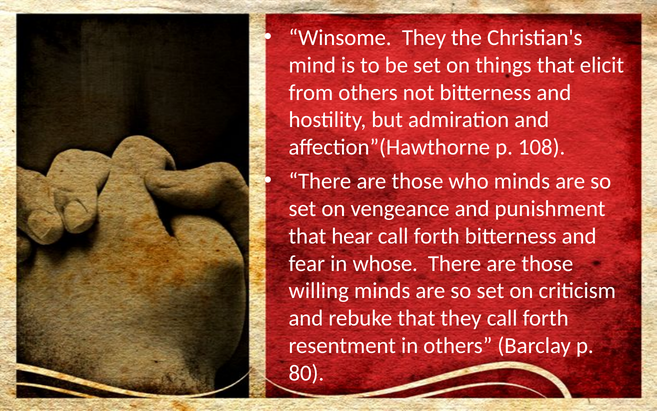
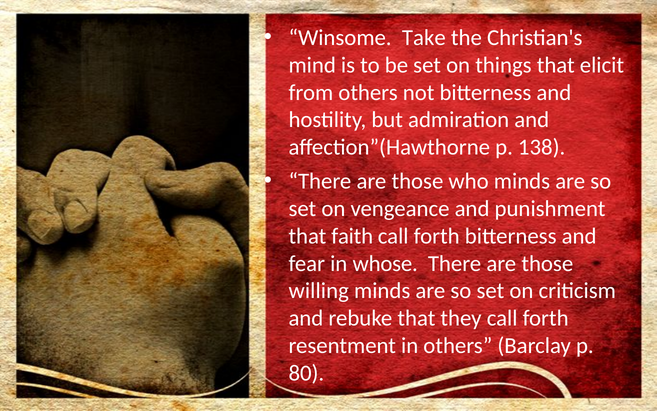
Winsome They: They -> Take
108: 108 -> 138
hear: hear -> faith
